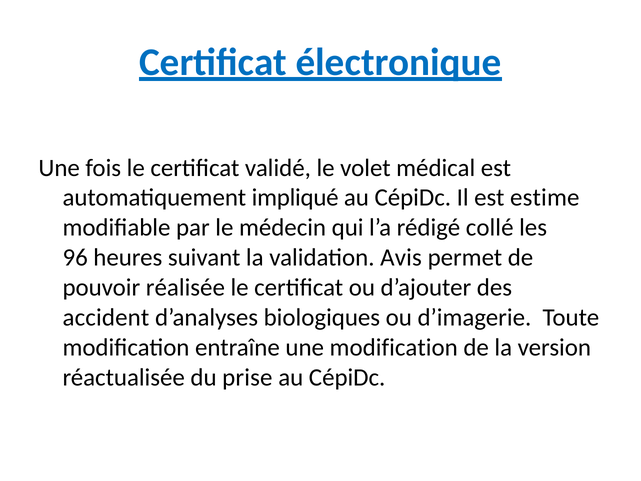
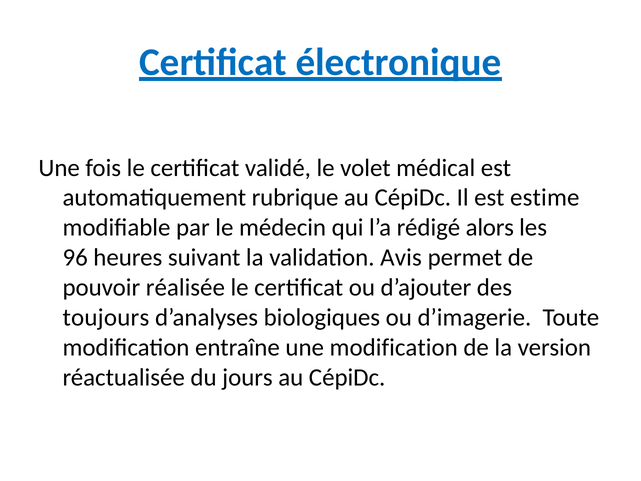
impliqué: impliqué -> rubrique
collé: collé -> alors
accident: accident -> toujours
prise: prise -> jours
